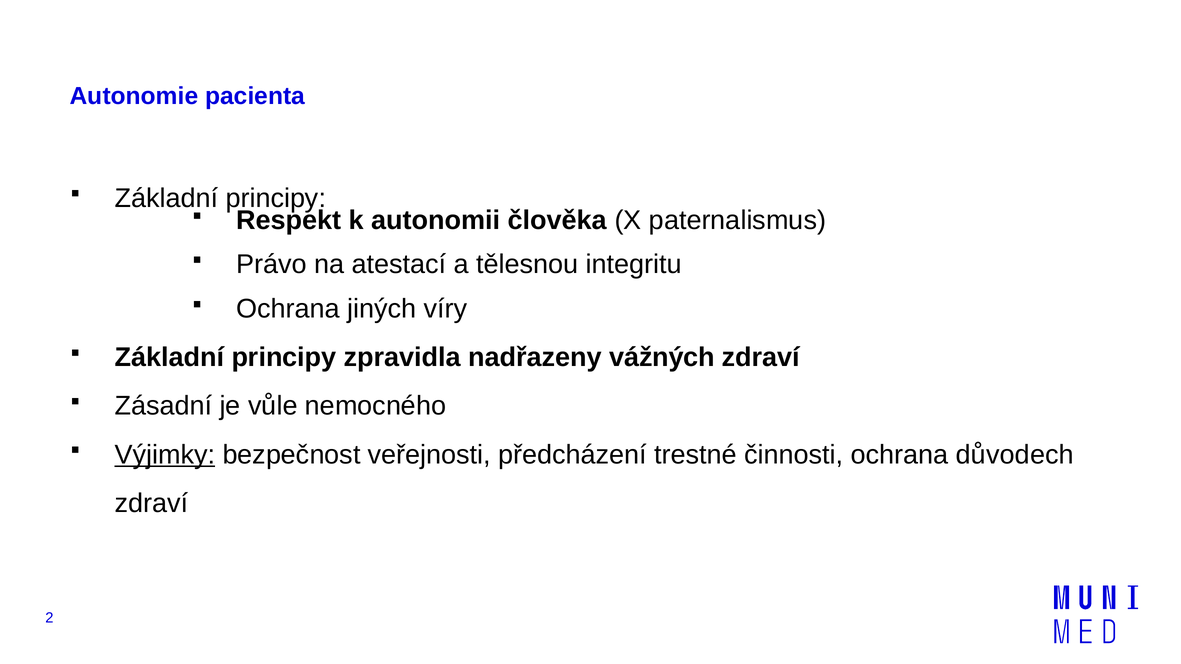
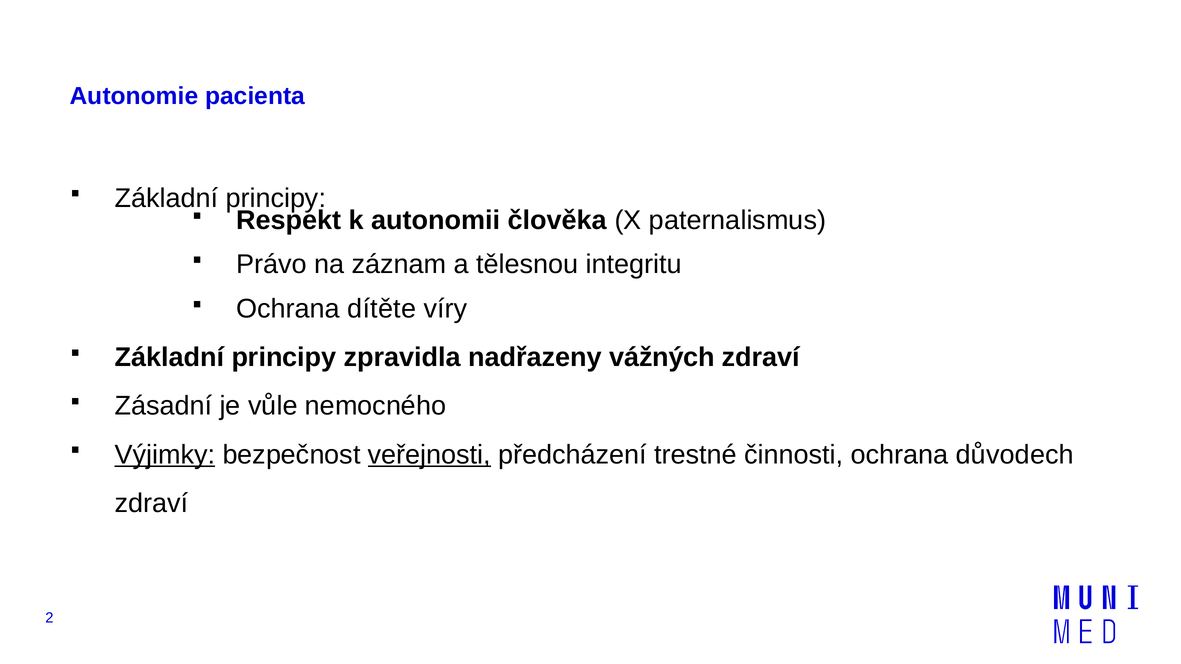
atestací: atestací -> záznam
jiných: jiných -> dítěte
veřejnosti underline: none -> present
